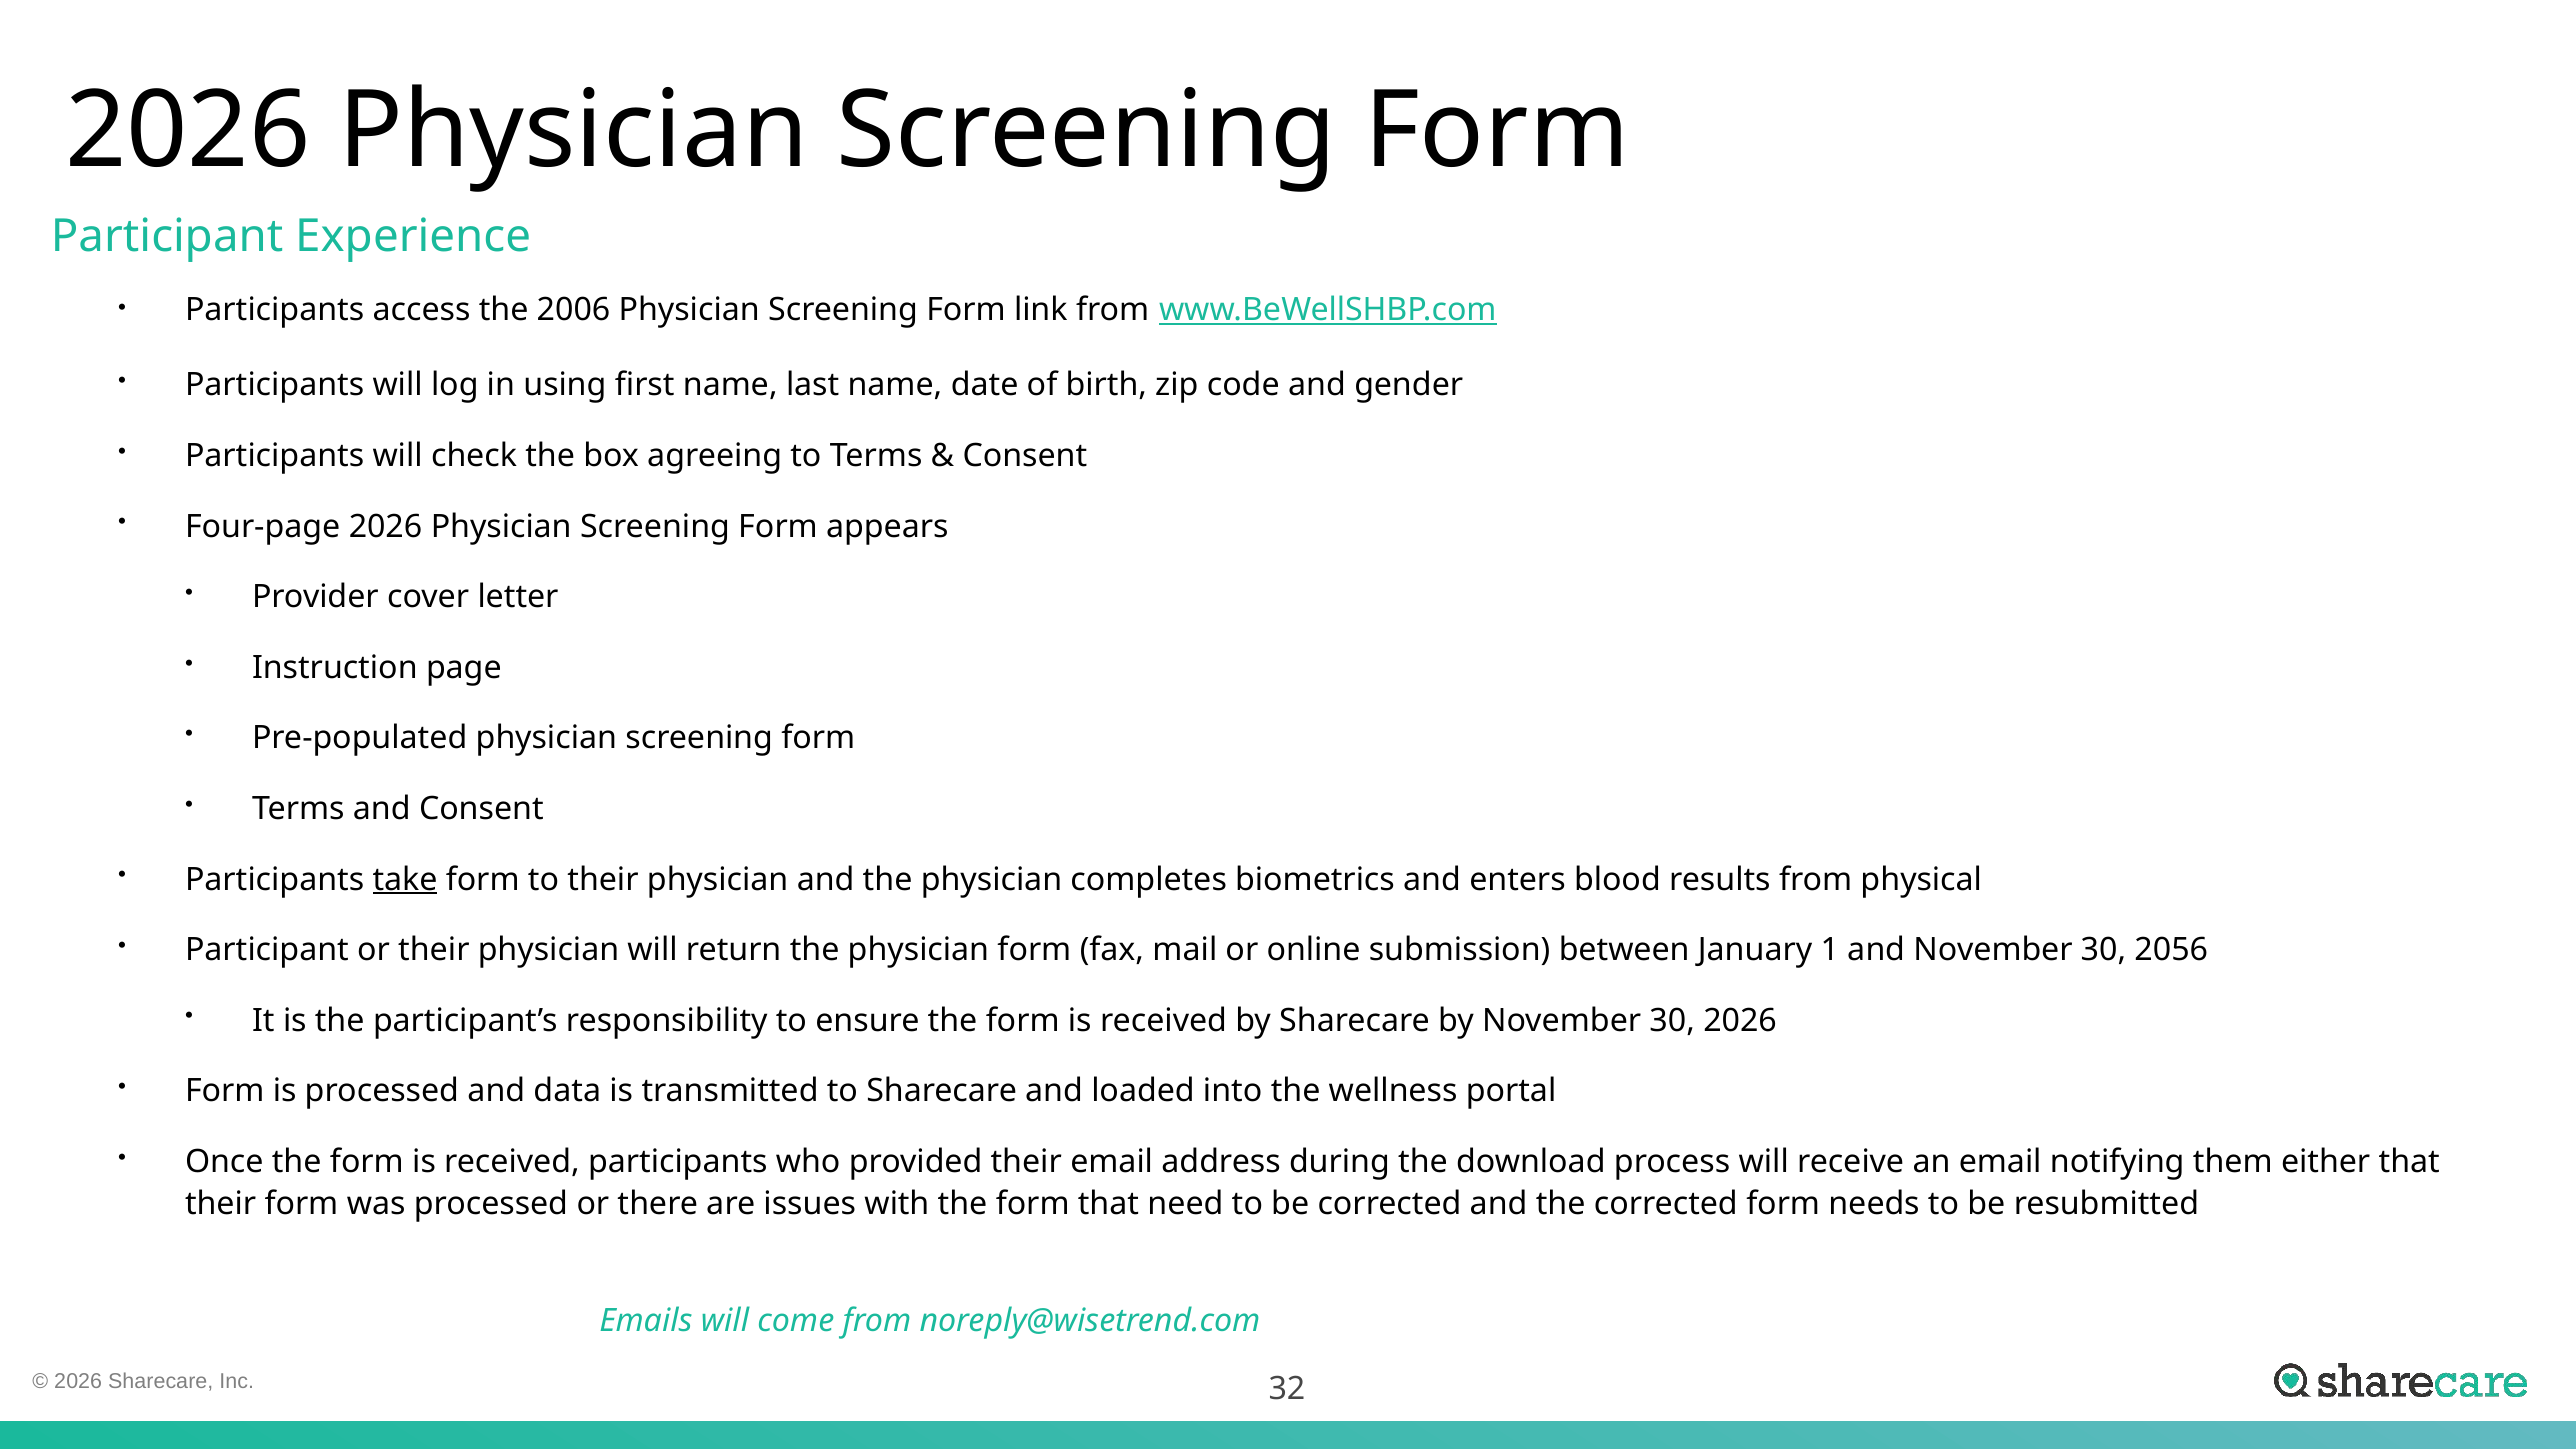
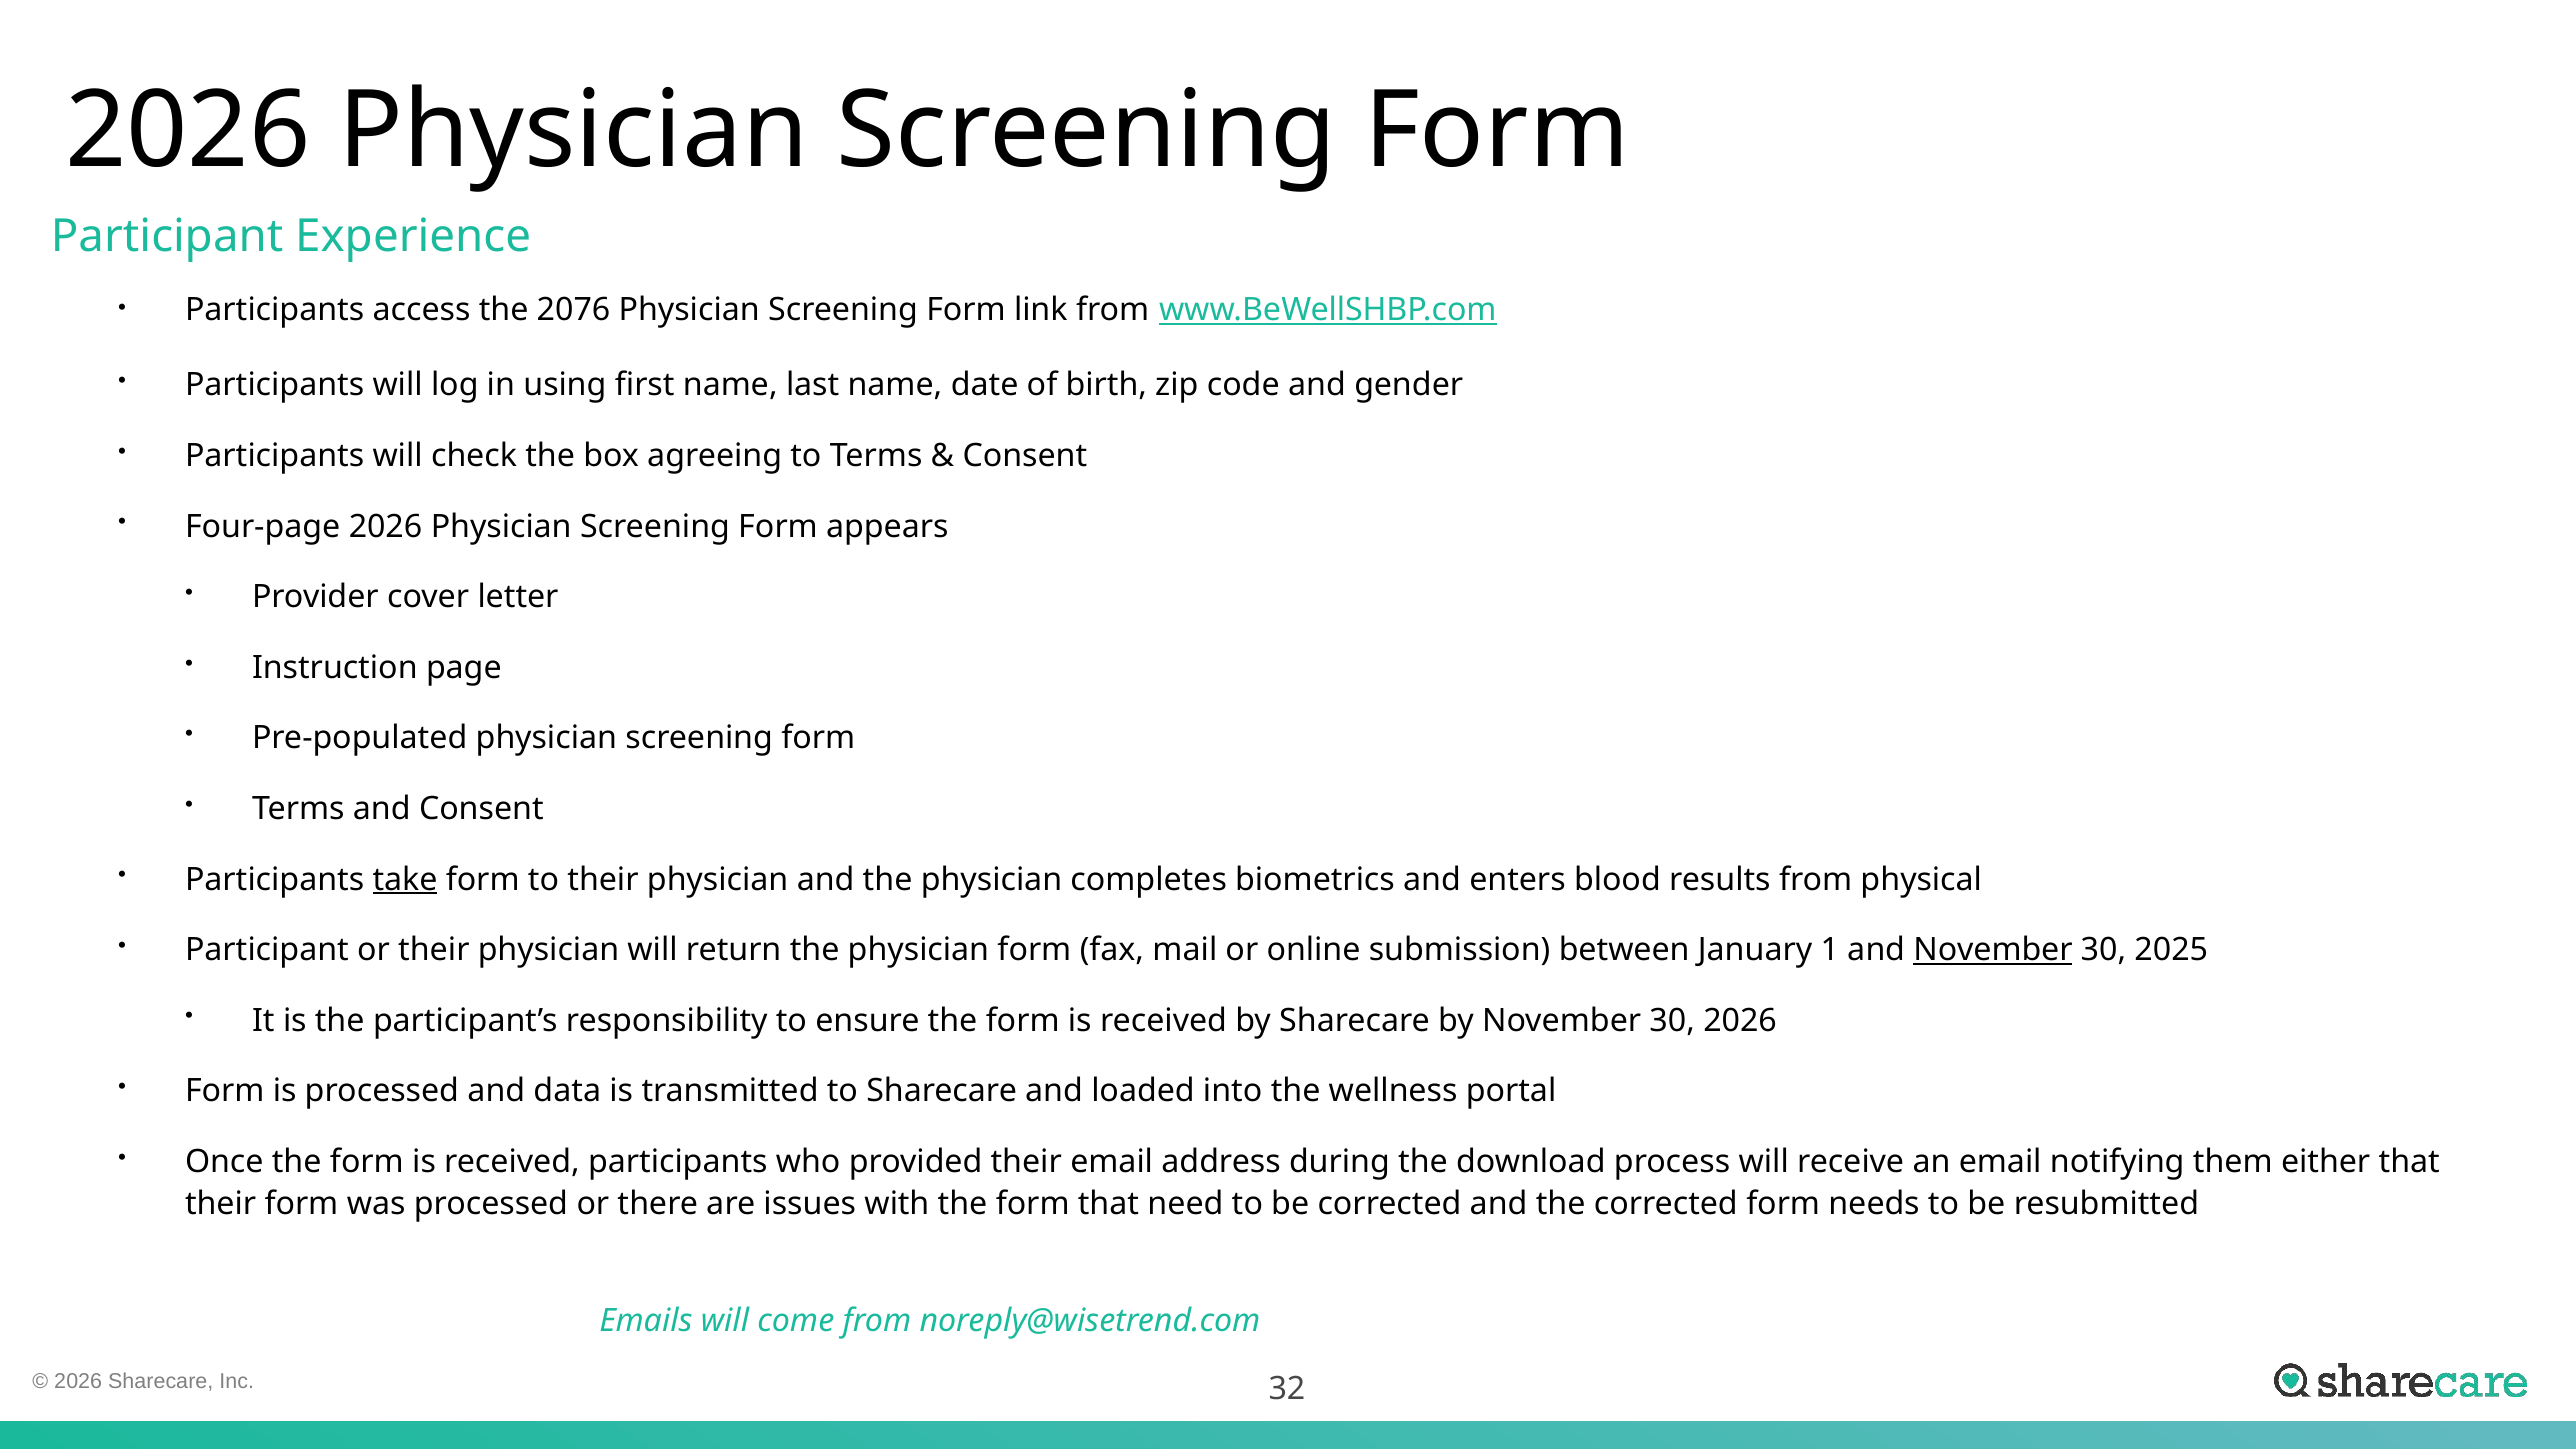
2006: 2006 -> 2076
November at (1993, 950) underline: none -> present
2056: 2056 -> 2025
